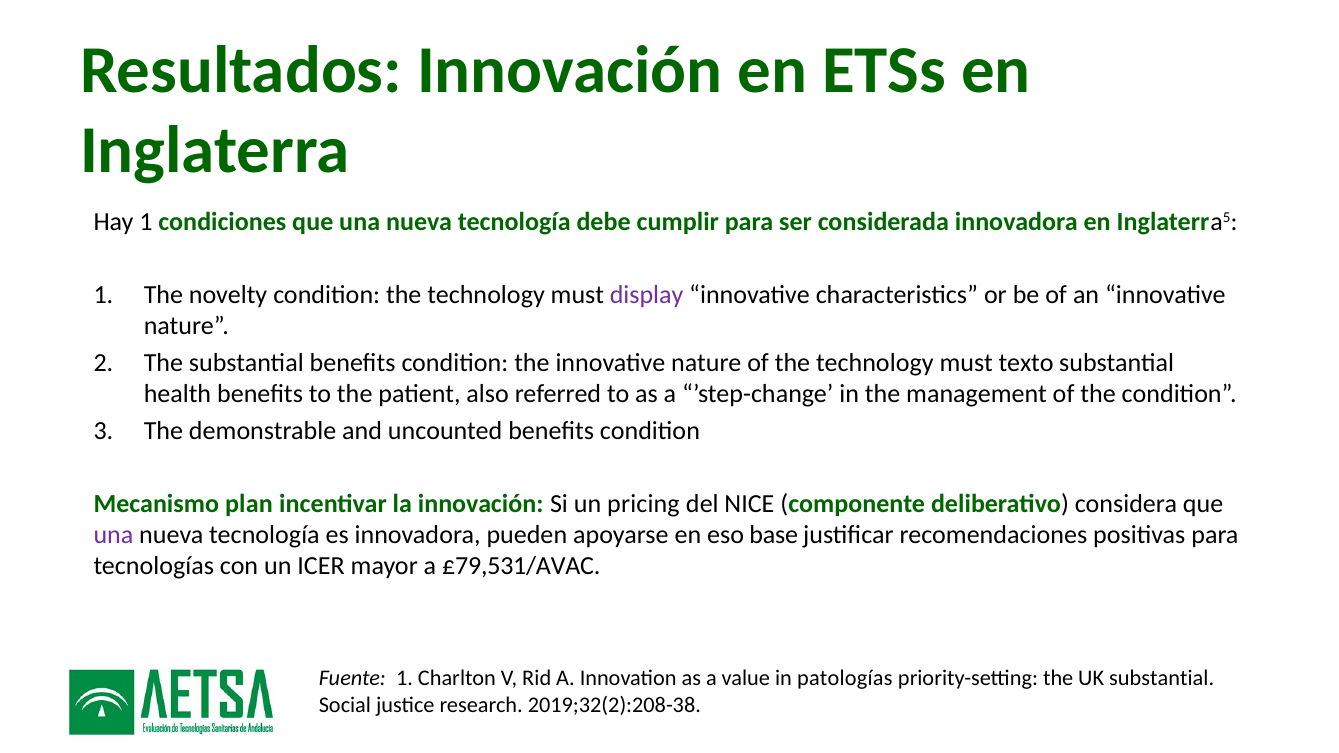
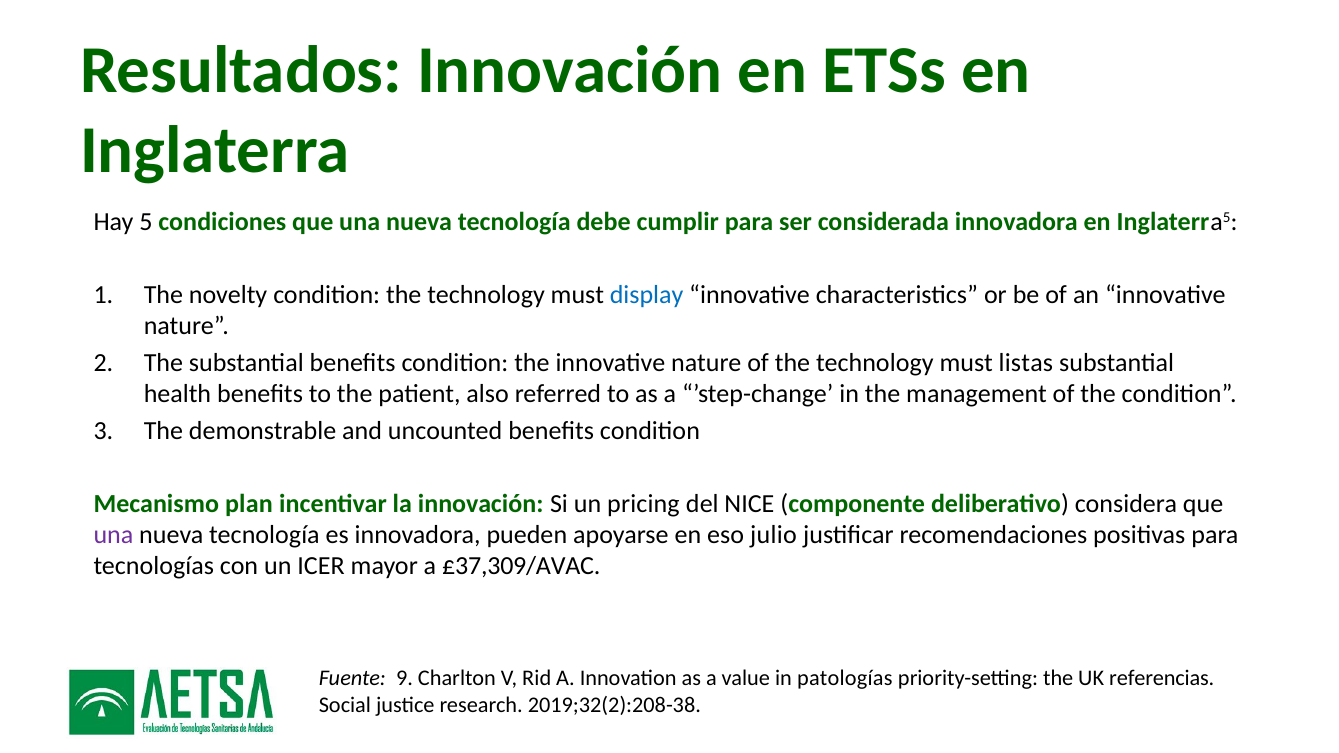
Hay 1: 1 -> 5
display colour: purple -> blue
texto: texto -> listas
base: base -> julio
£79,531/AVAC: £79,531/AVAC -> £37,309/AVAC
Fuente 1: 1 -> 9
UK substantial: substantial -> referencias
